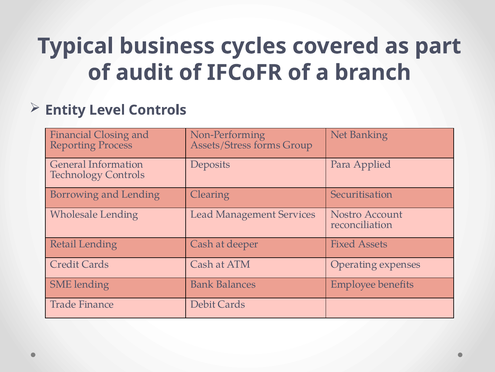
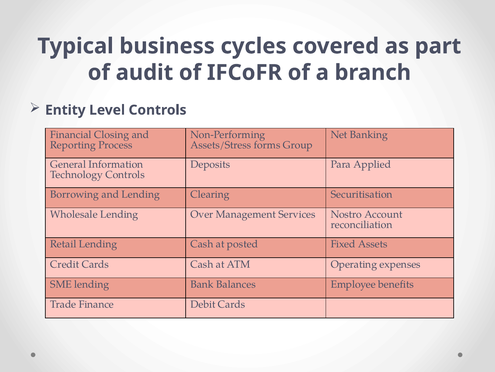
Lead: Lead -> Over
deeper: deeper -> posted
